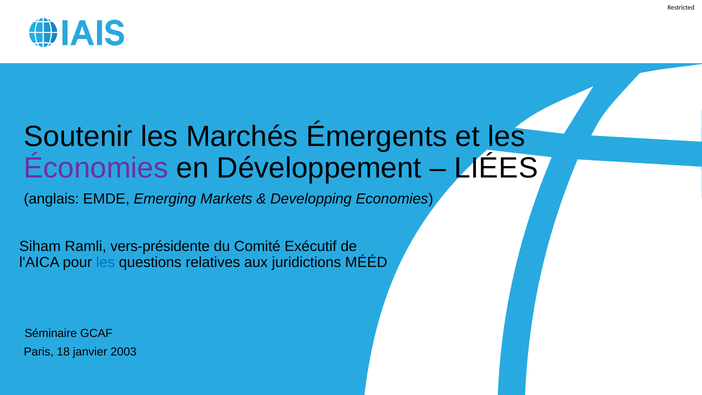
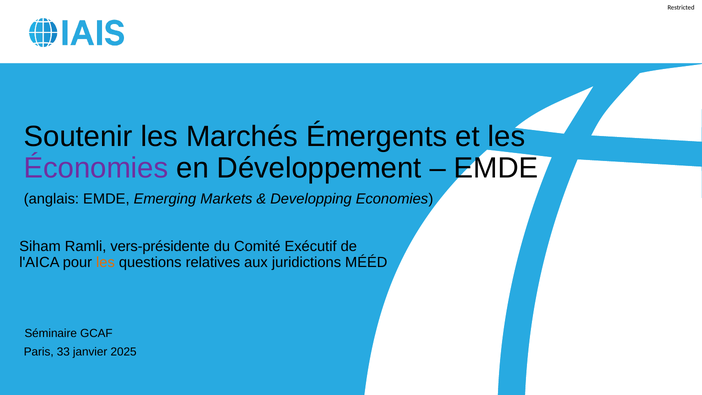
LIÉES at (496, 168): LIÉES -> EMDE
les at (105, 262) colour: blue -> orange
18: 18 -> 33
2003: 2003 -> 2025
